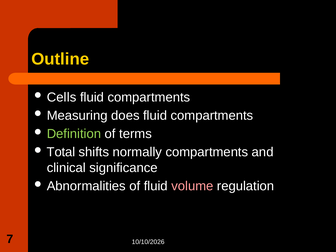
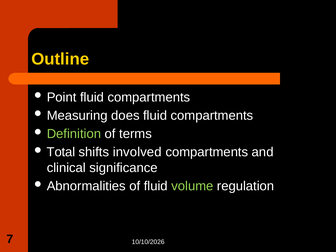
Cells: Cells -> Point
normally: normally -> involved
volume colour: pink -> light green
